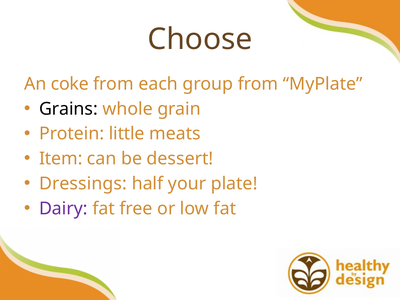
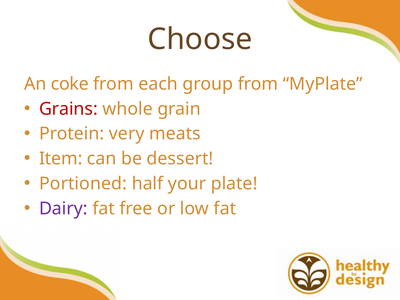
Grains colour: black -> red
little: little -> very
Dressings: Dressings -> Portioned
